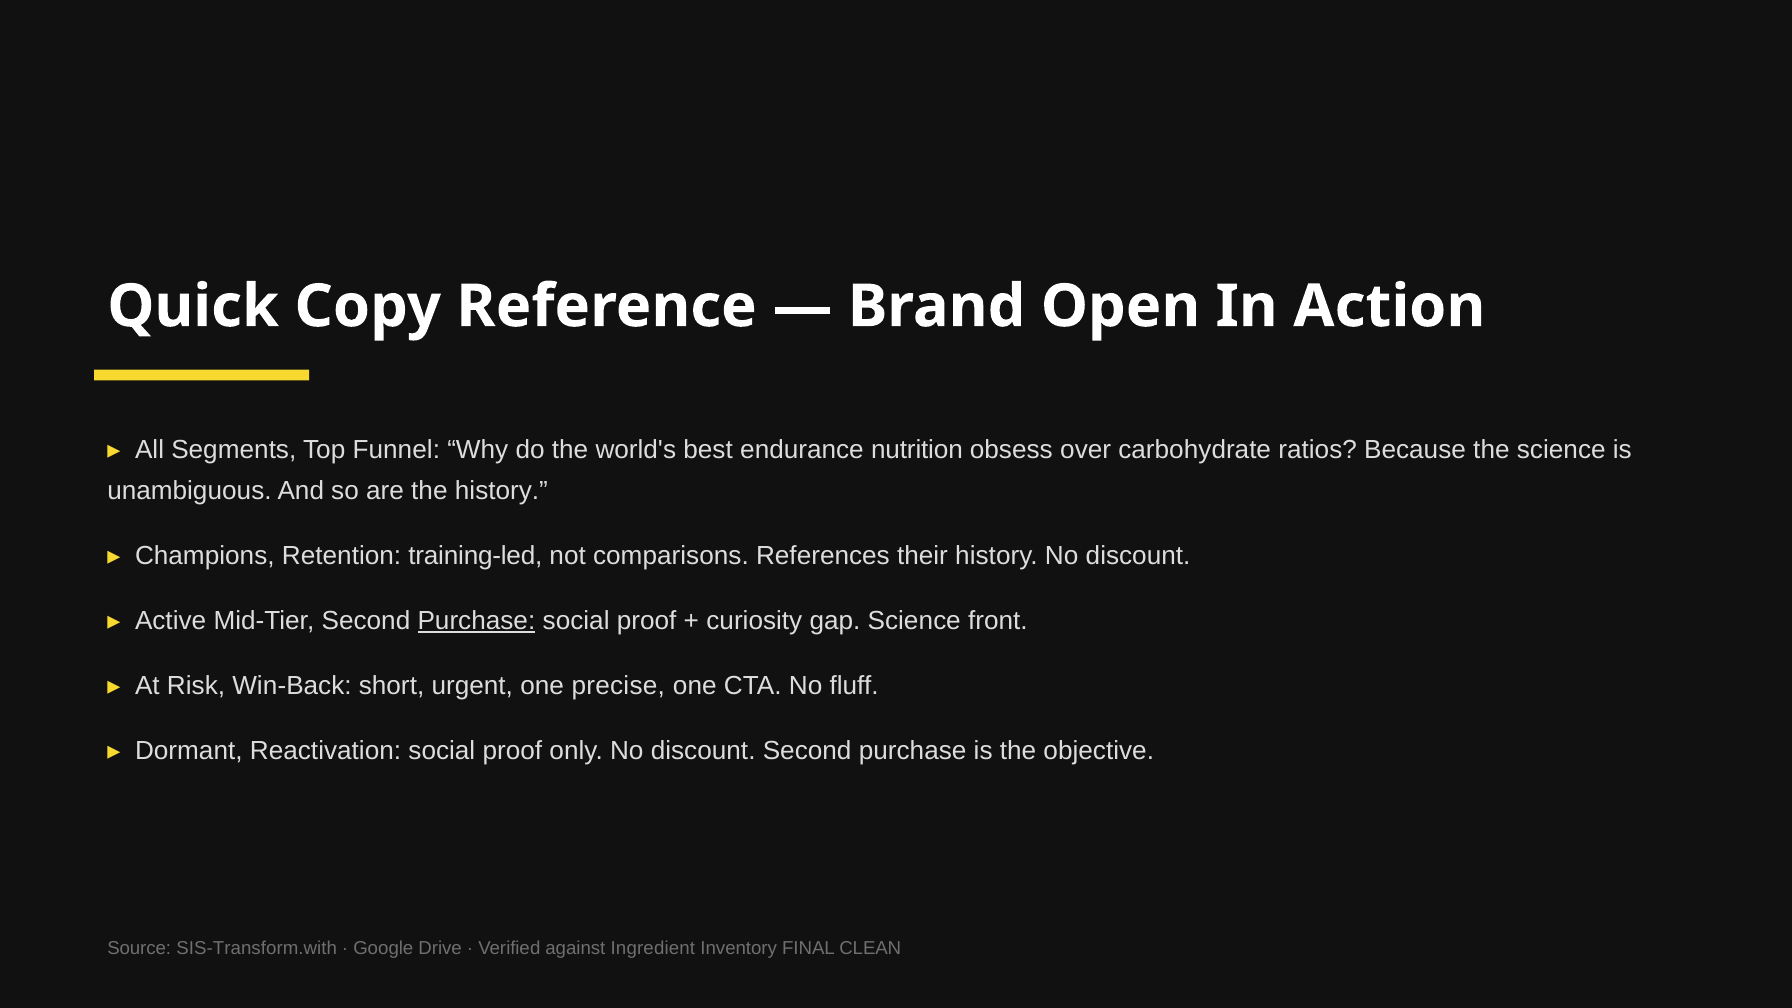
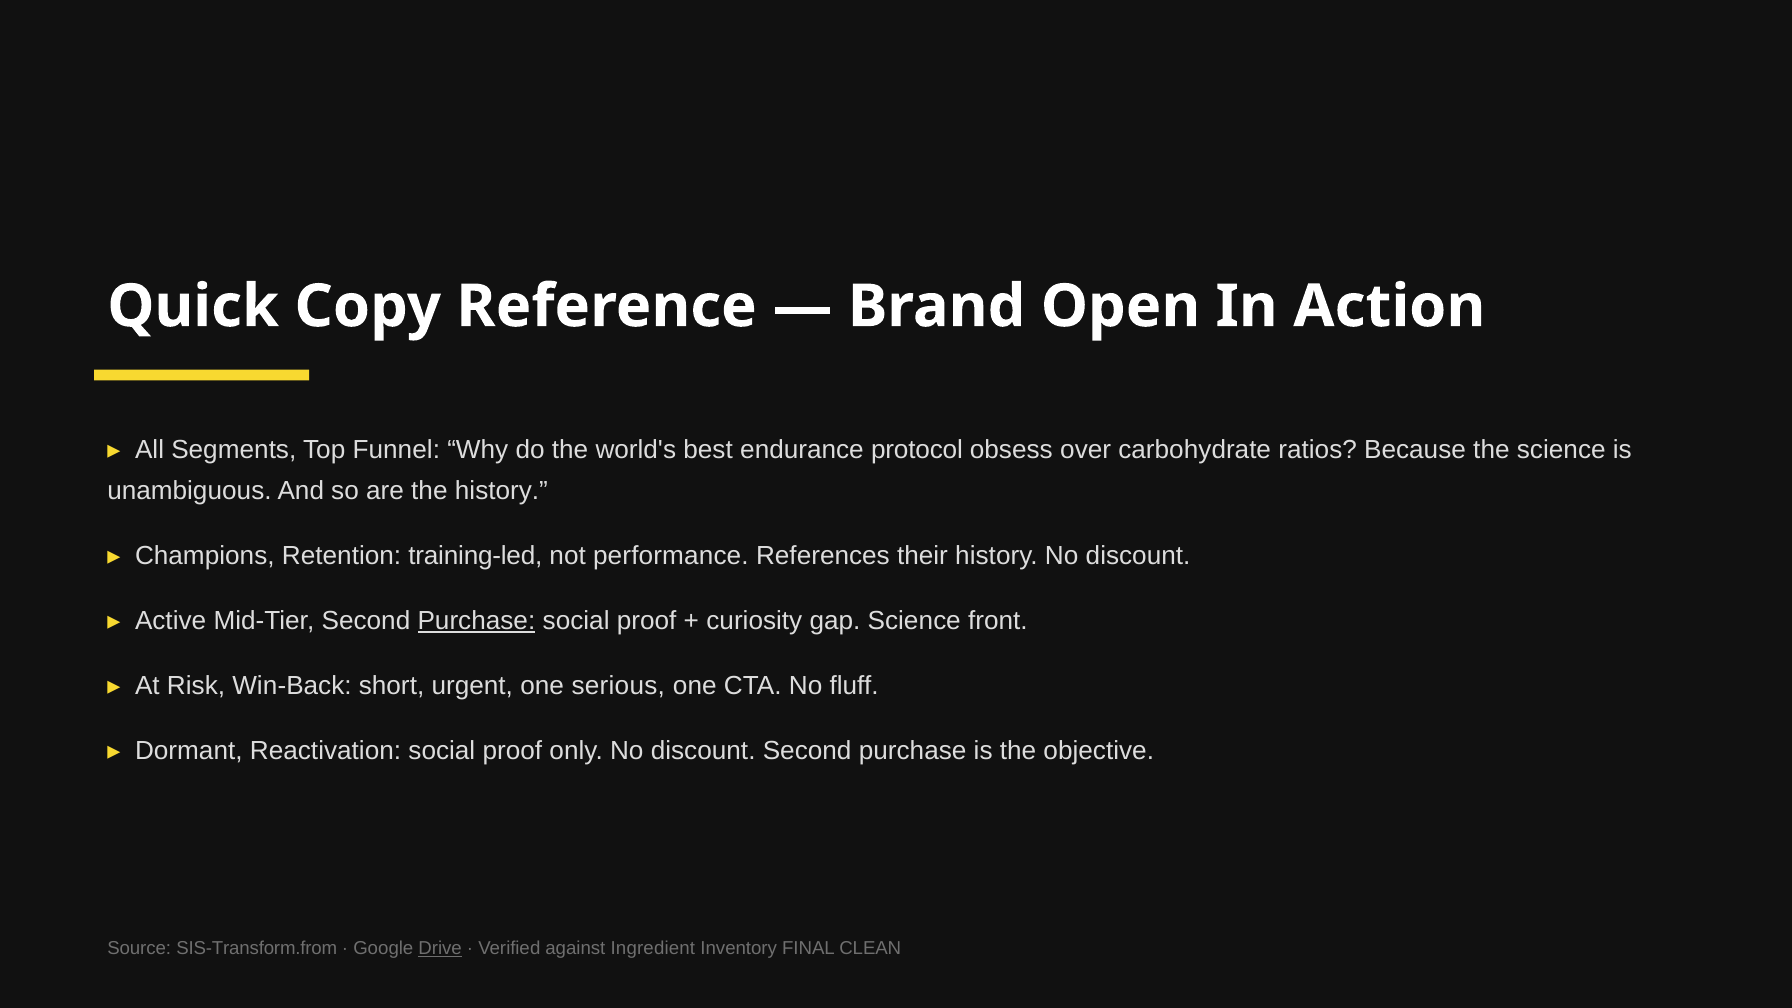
nutrition: nutrition -> protocol
comparisons: comparisons -> performance
precise: precise -> serious
SIS-Transform.with: SIS-Transform.with -> SIS-Transform.from
Drive underline: none -> present
